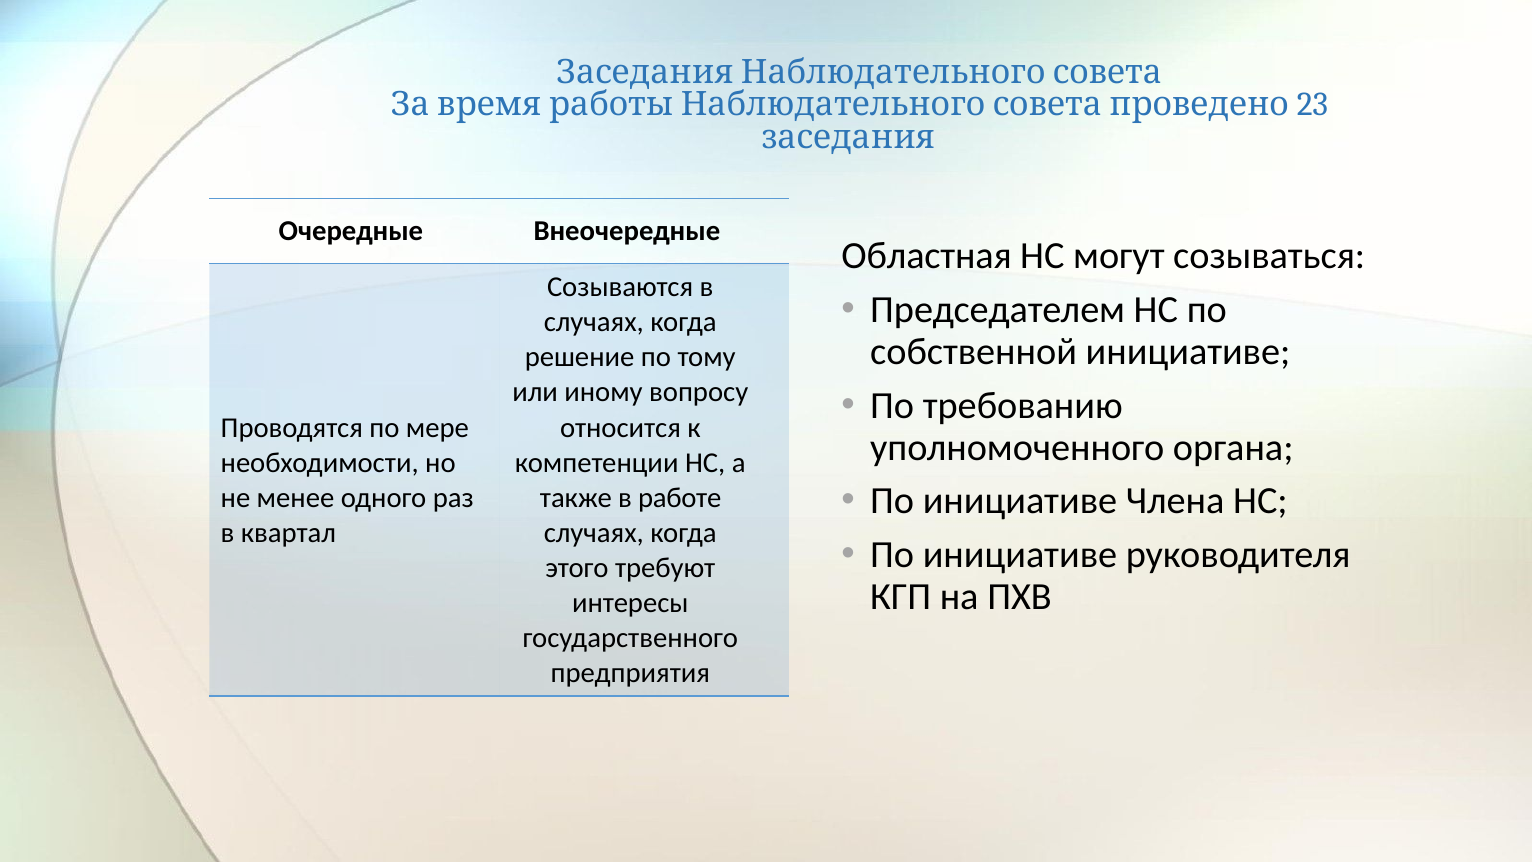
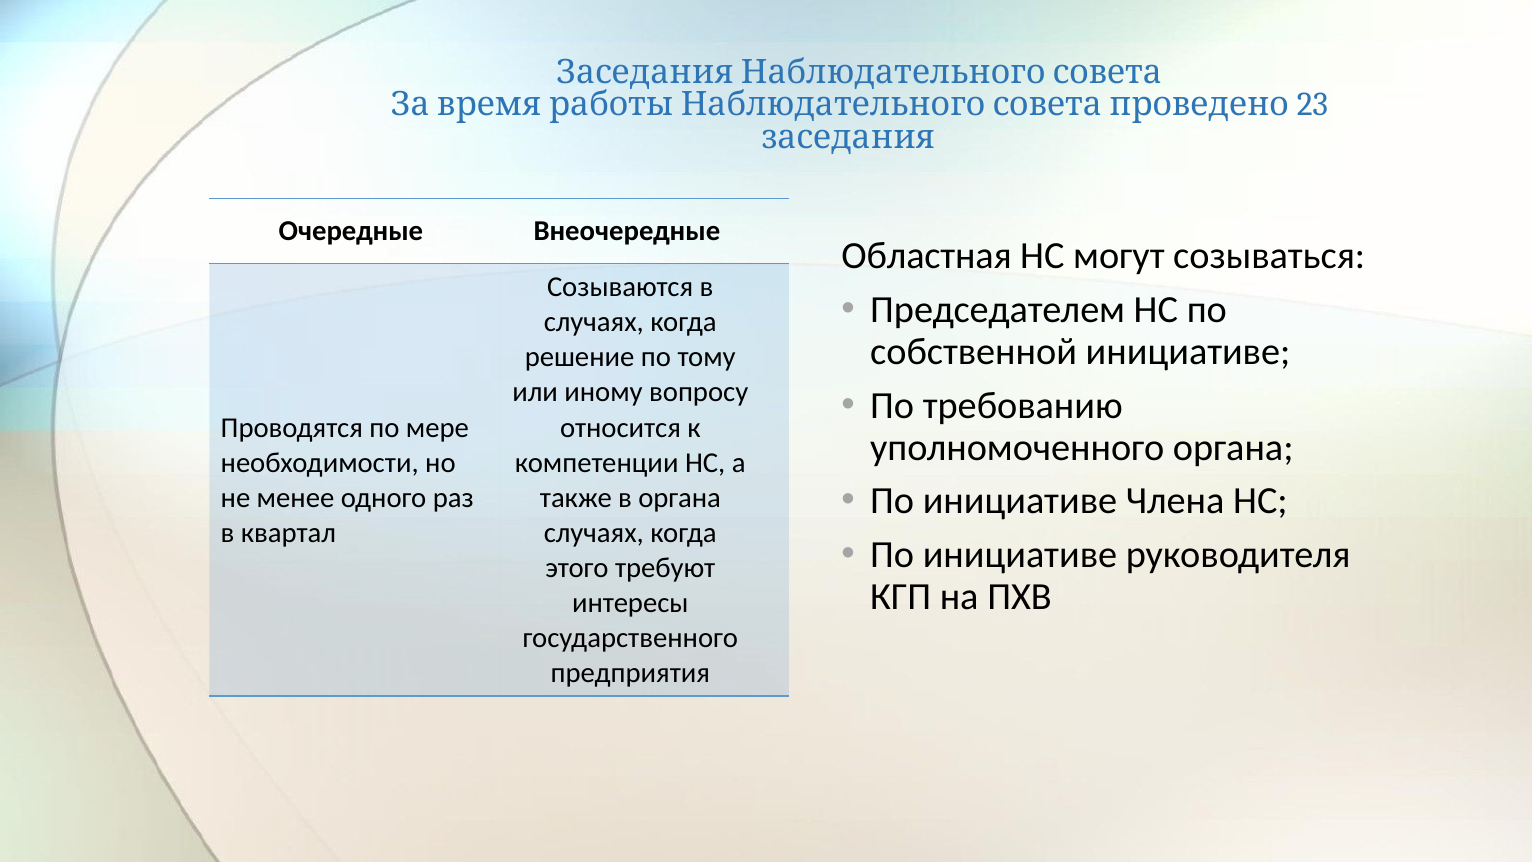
в работе: работе -> органа
